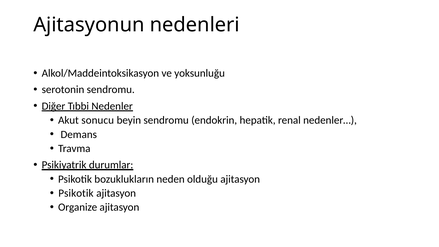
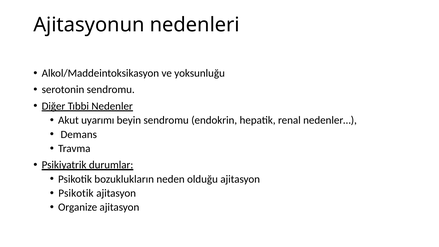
sonucu: sonucu -> uyarımı
